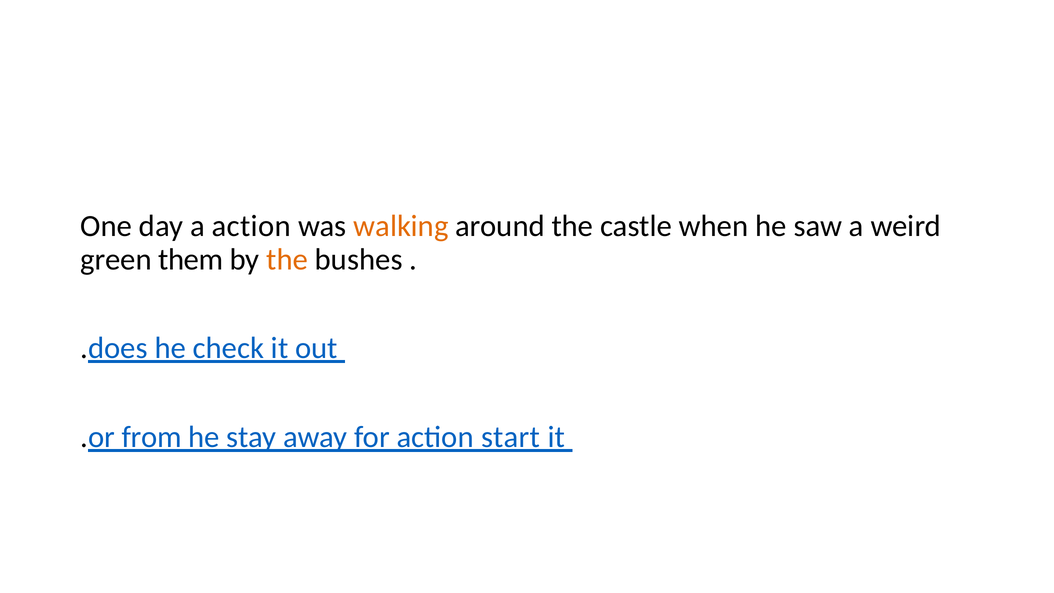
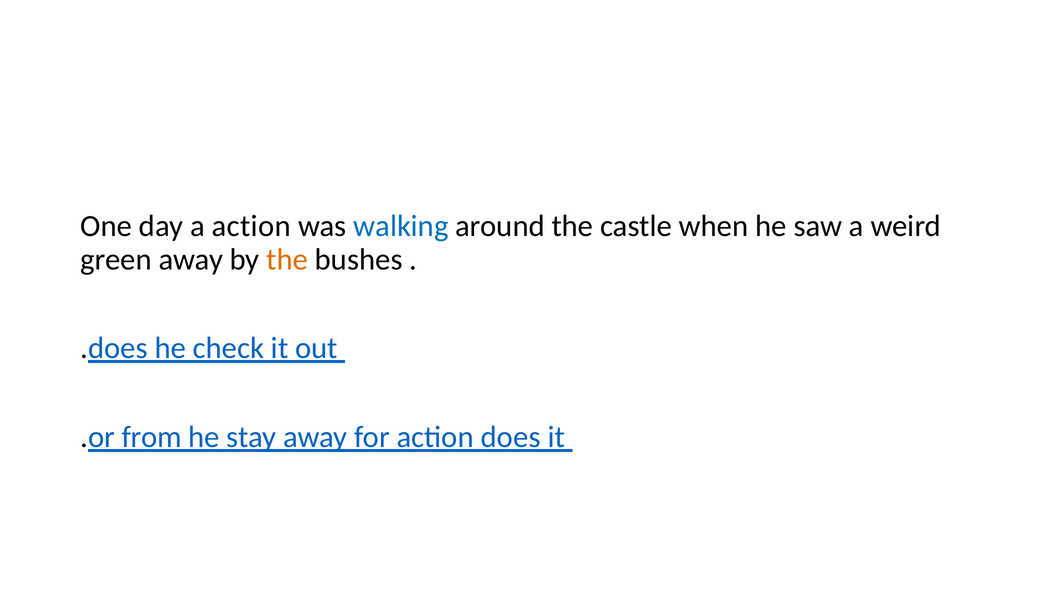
walking colour: orange -> blue
green them: them -> away
start: start -> does
